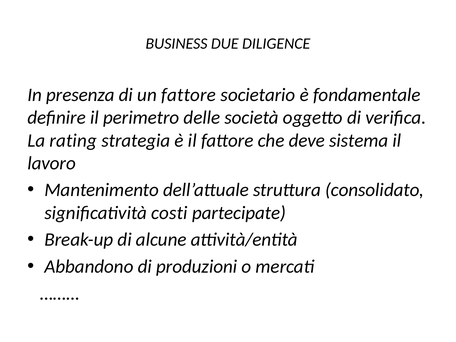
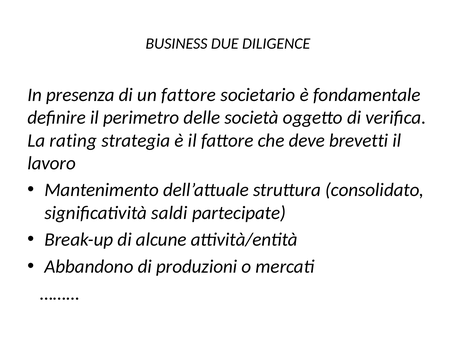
sistema: sistema -> brevetti
costi: costi -> saldi
